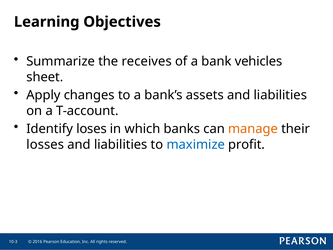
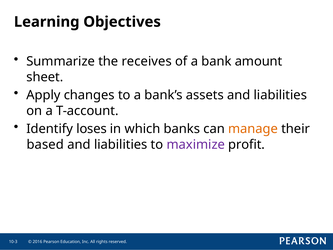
vehicles: vehicles -> amount
losses: losses -> based
maximize colour: blue -> purple
